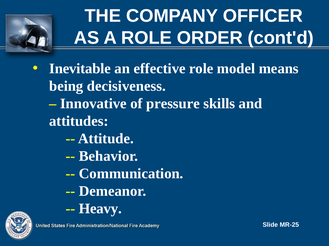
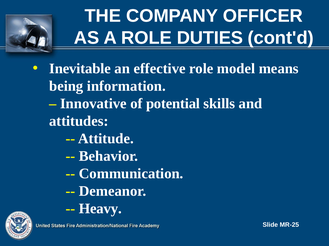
ORDER: ORDER -> DUTIES
decisiveness: decisiveness -> information
pressure: pressure -> potential
